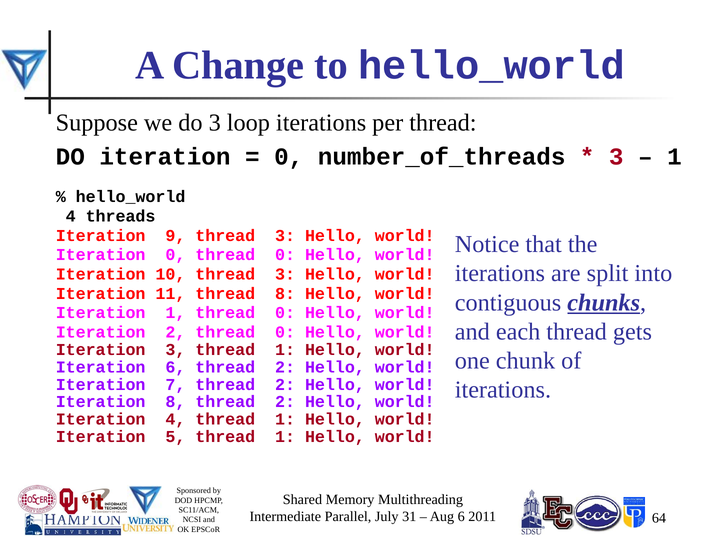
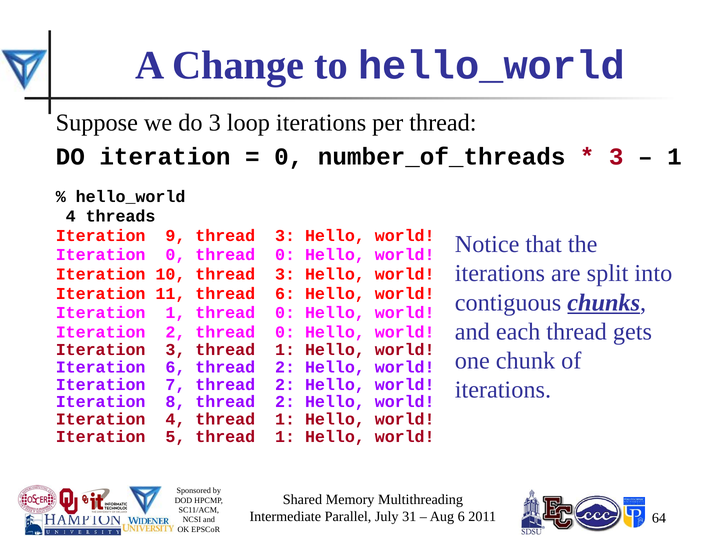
thread 8: 8 -> 6
